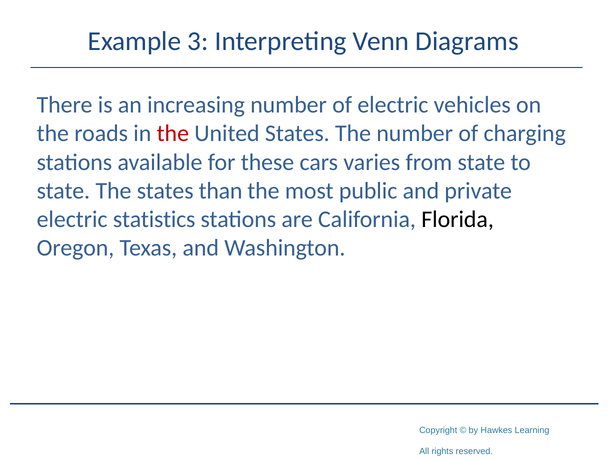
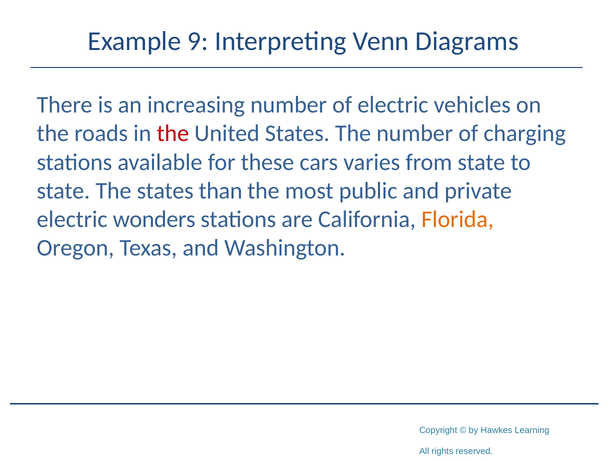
3: 3 -> 9
statistics: statistics -> wonders
Florida colour: black -> orange
